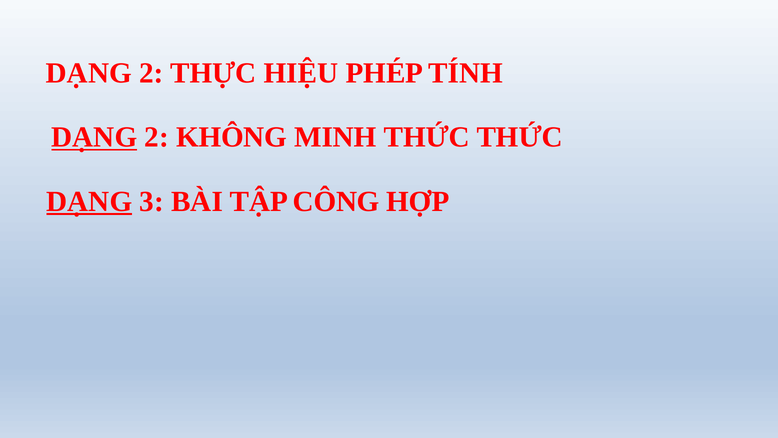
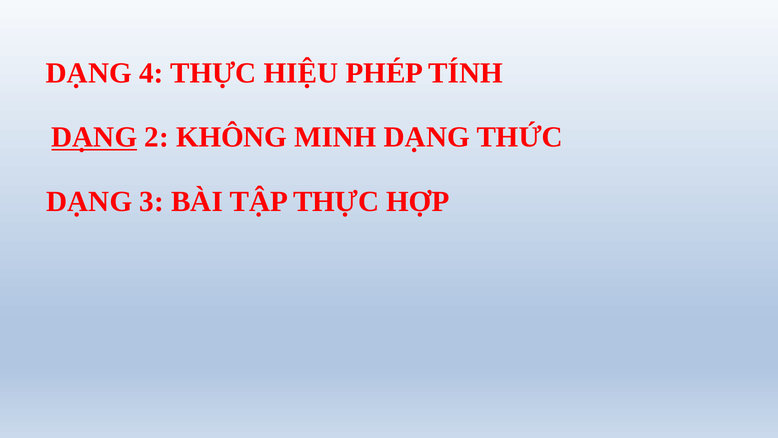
2 at (151, 73): 2 -> 4
MINH THỨC: THỨC -> DẠNG
DẠNG at (89, 201) underline: present -> none
TẬP CÔNG: CÔNG -> THỰC
